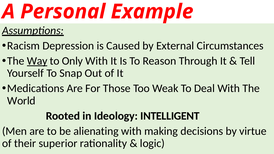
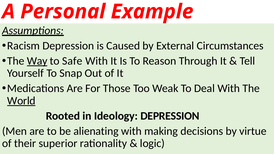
Only: Only -> Safe
World underline: none -> present
Ideology INTELLIGENT: INTELLIGENT -> DEPRESSION
